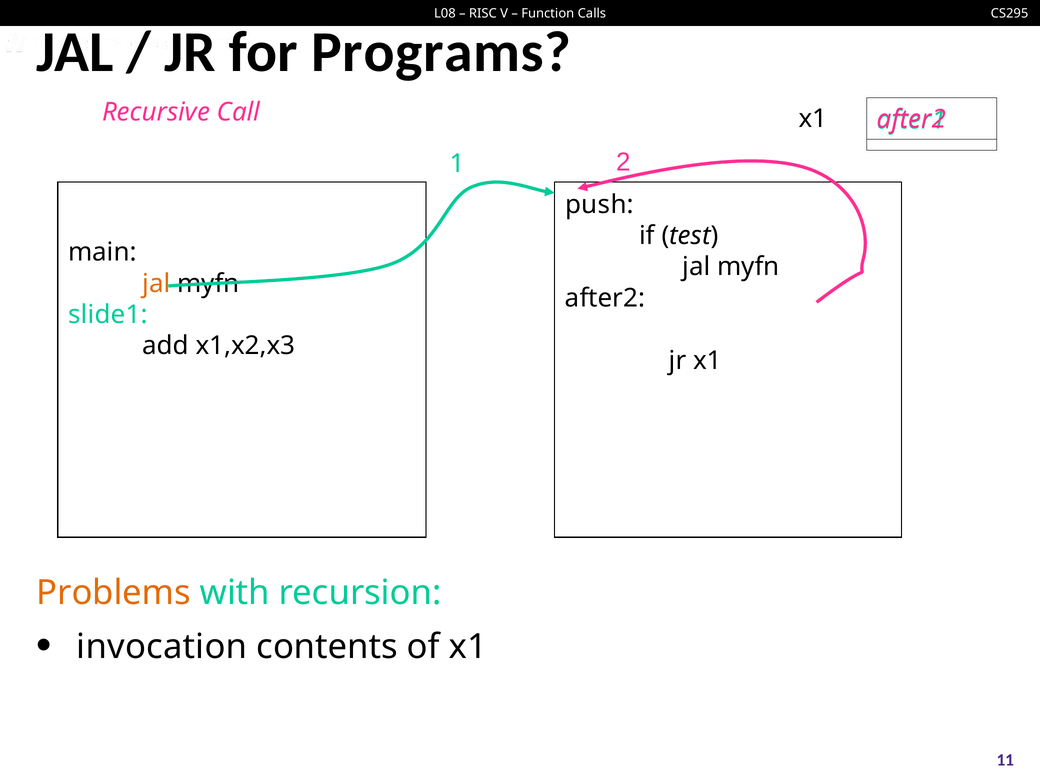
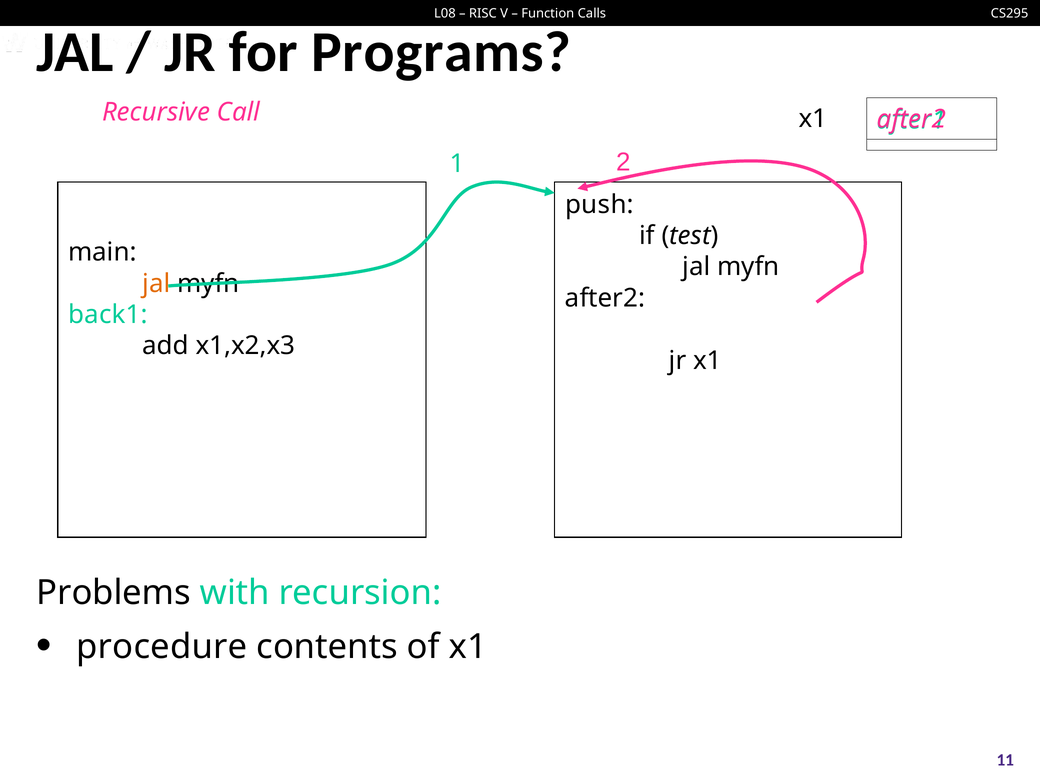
slide1: slide1 -> back1
Problems colour: orange -> black
invocation: invocation -> procedure
